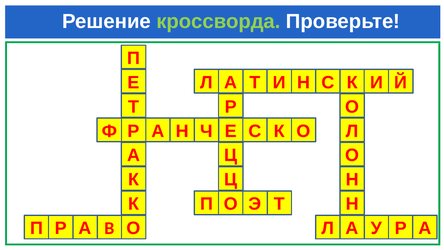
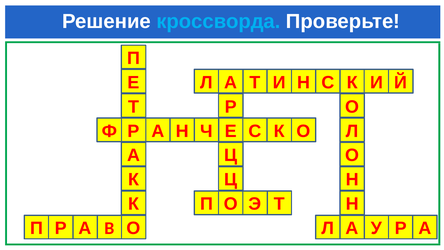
кроссворда colour: light green -> light blue
